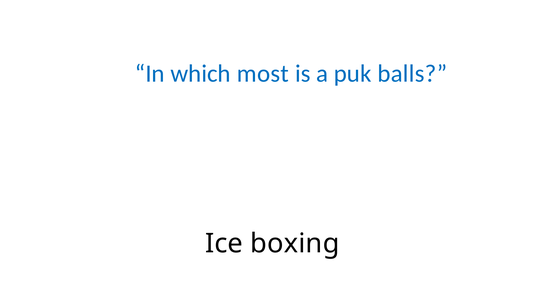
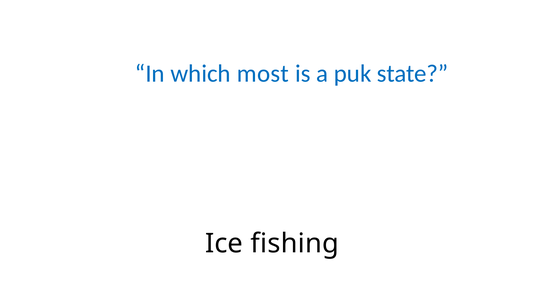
balls: balls -> state
boxing: boxing -> fishing
